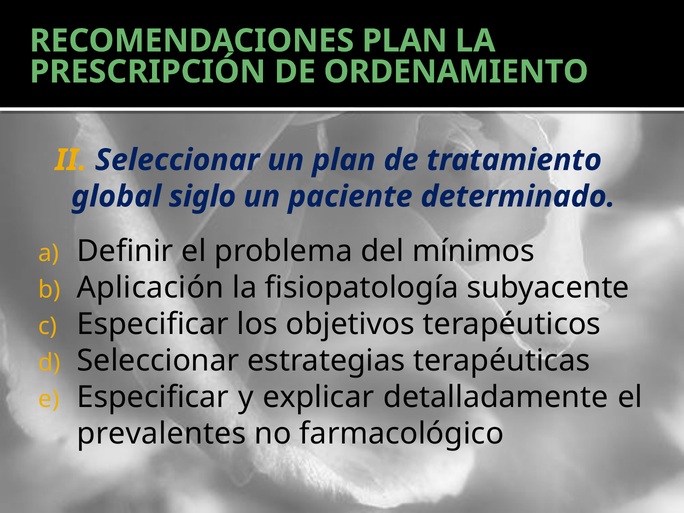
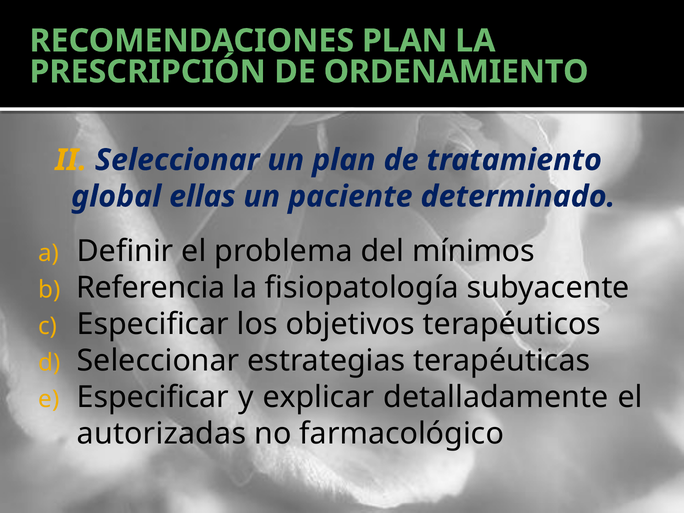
siglo: siglo -> ellas
Aplicación: Aplicación -> Referencia
prevalentes: prevalentes -> autorizadas
